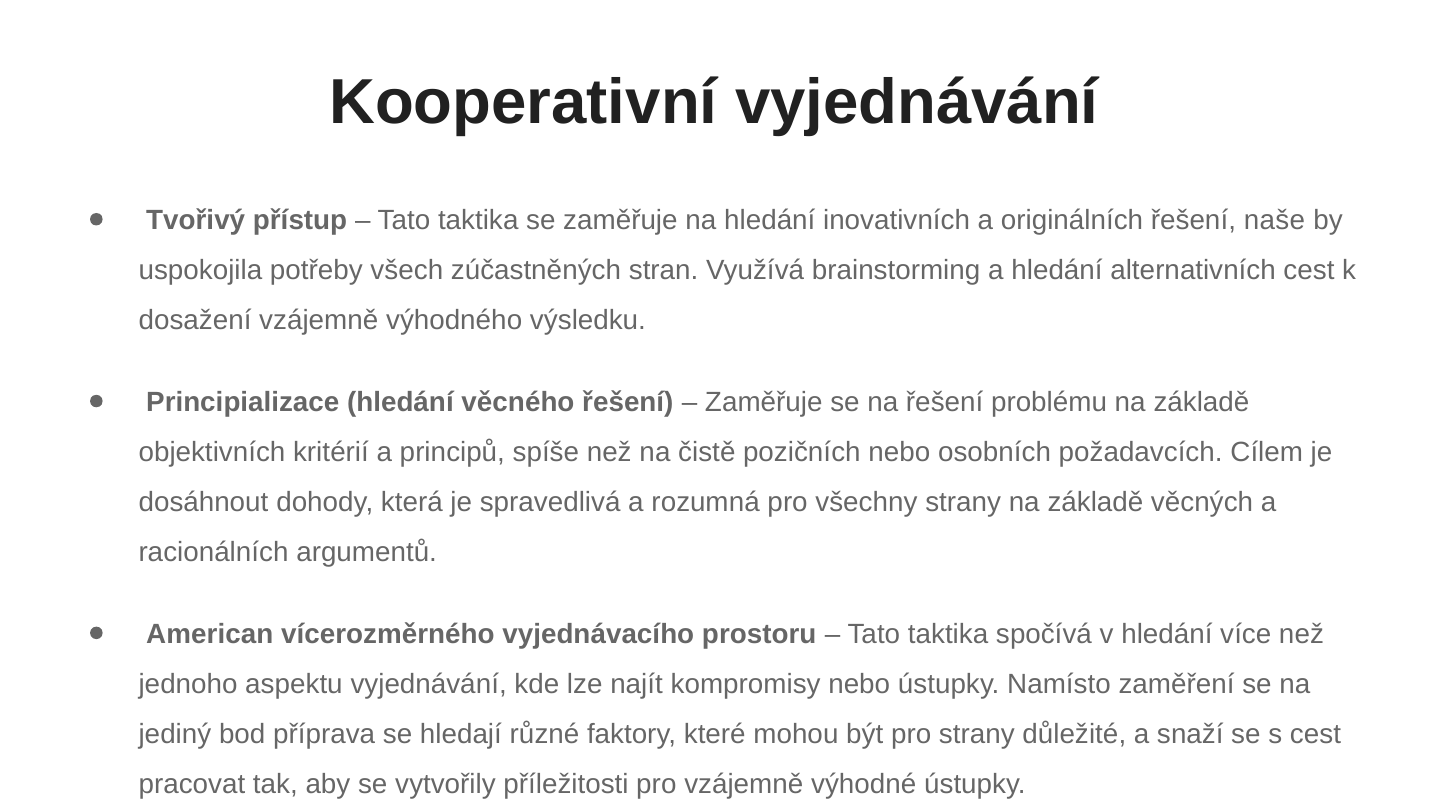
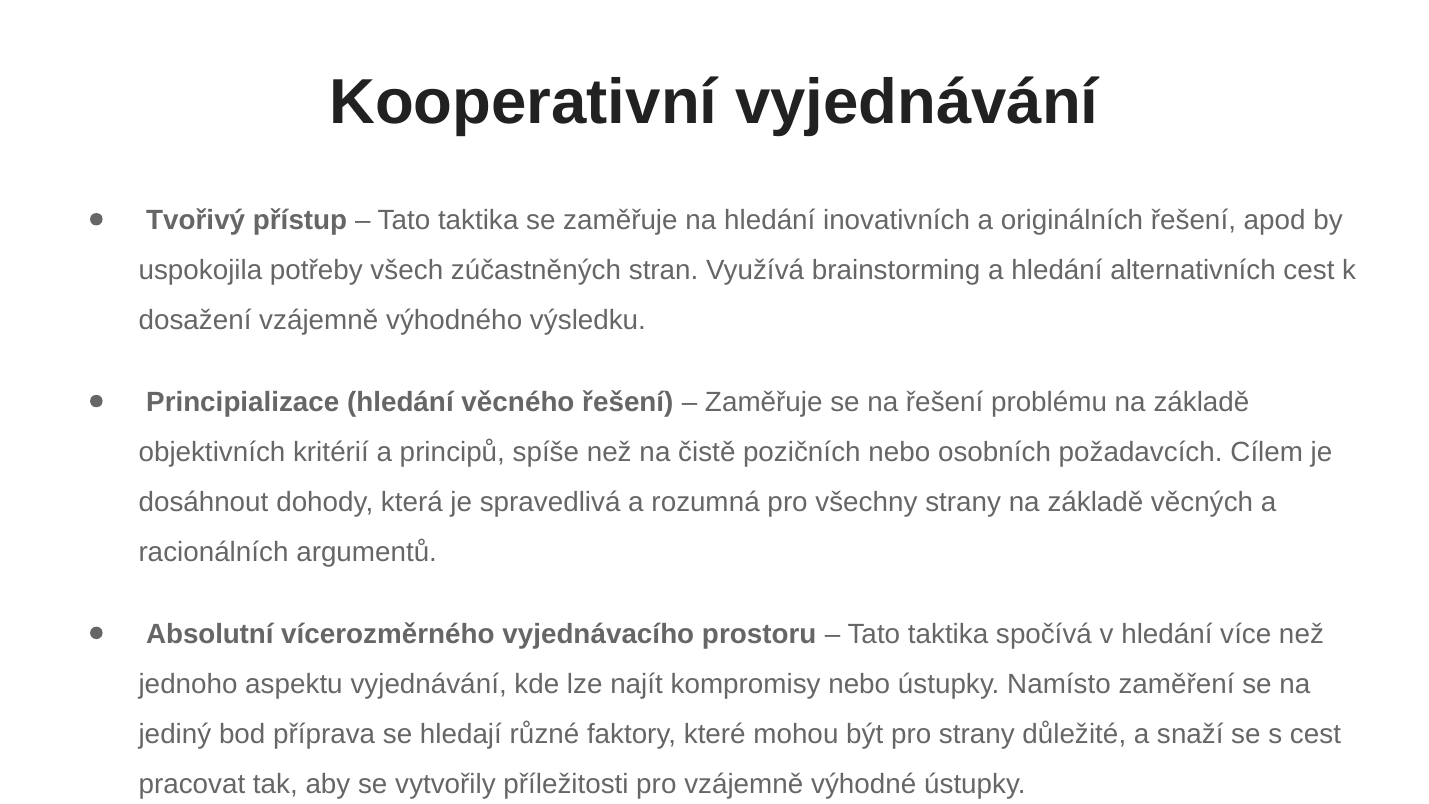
naše: naše -> apod
American: American -> Absolutní
